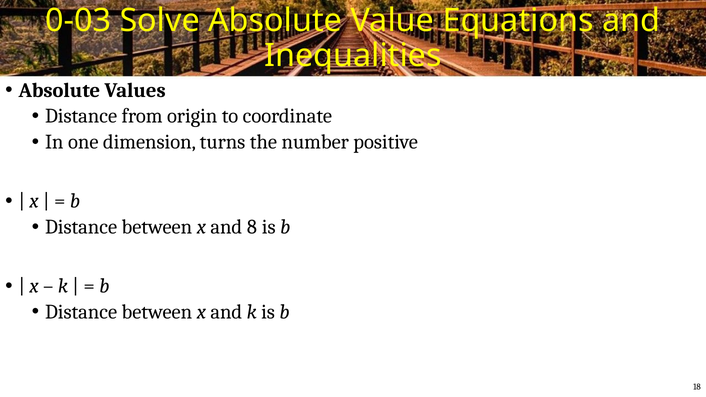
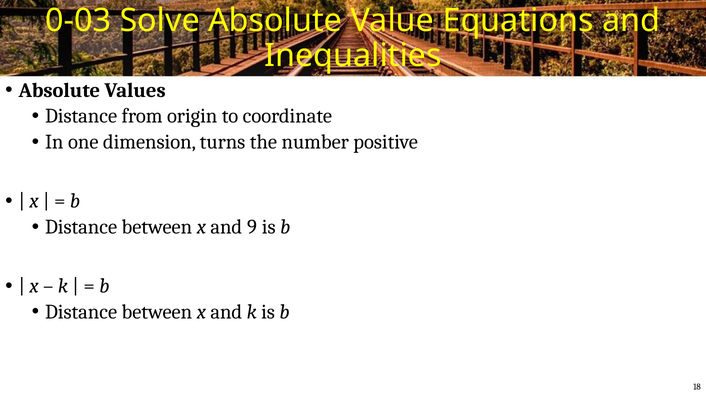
8: 8 -> 9
